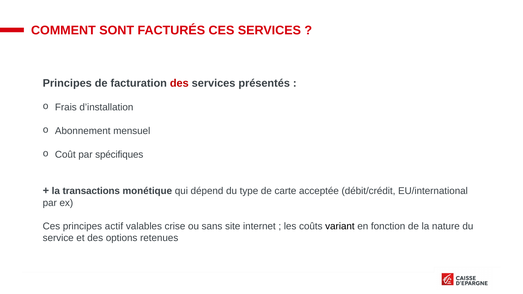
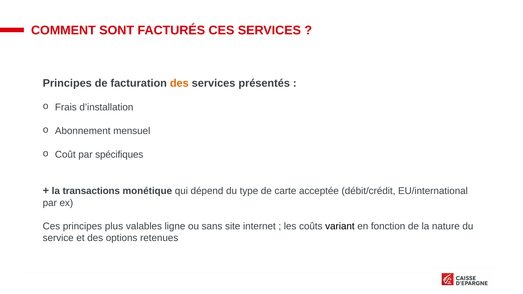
des at (179, 83) colour: red -> orange
actif: actif -> plus
crise: crise -> ligne
